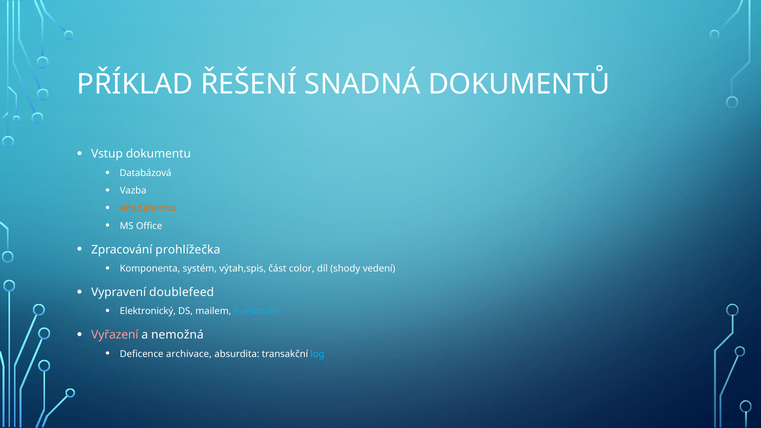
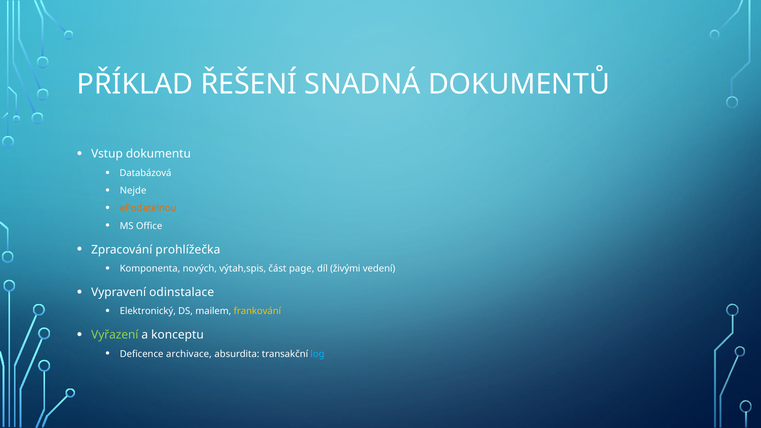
Vazba: Vazba -> Nejde
systém: systém -> nových
color: color -> page
shody: shody -> živými
doublefeed: doublefeed -> odinstalace
frankování colour: light blue -> yellow
Vyřazení colour: pink -> light green
nemožná: nemožná -> konceptu
